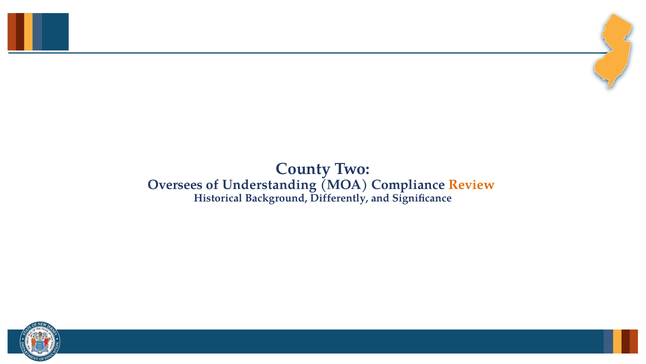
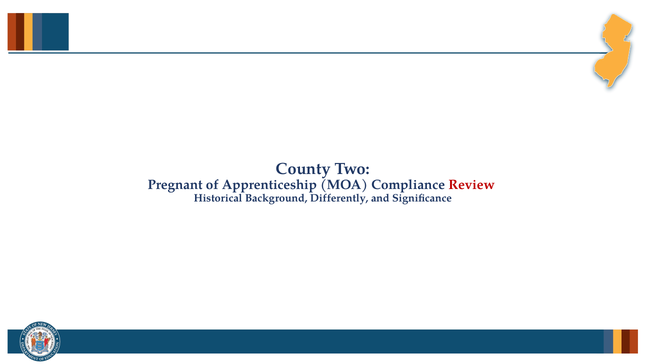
Oversees: Oversees -> Pregnant
Understanding: Understanding -> Apprenticeship
Review colour: orange -> red
